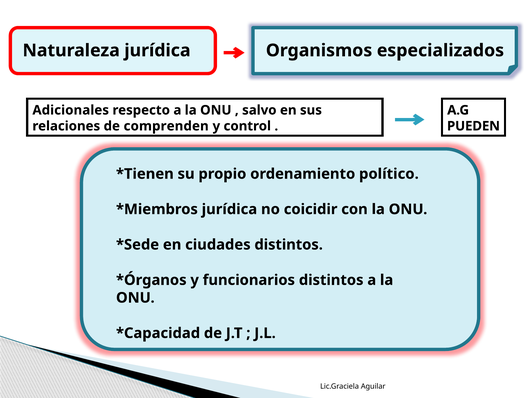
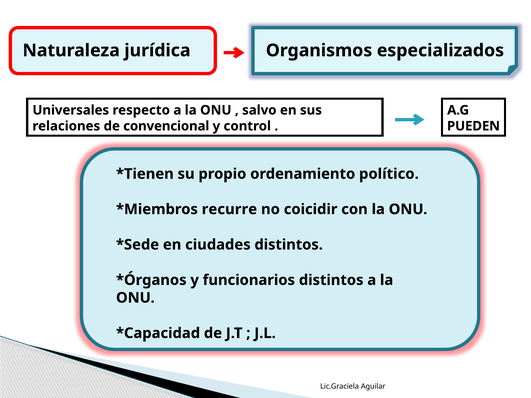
Adicionales: Adicionales -> Universales
comprenden: comprenden -> convencional
jurídica at (229, 209): jurídica -> recurre
